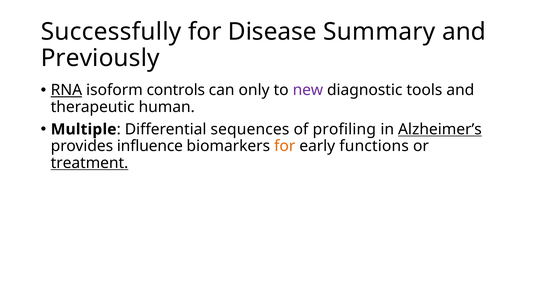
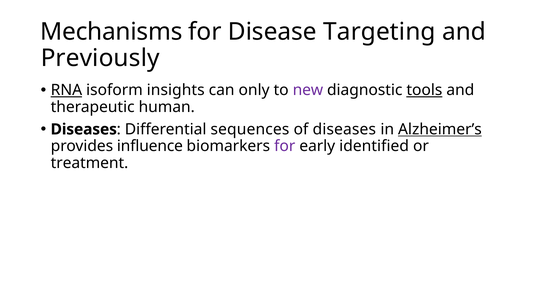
Successfully: Successfully -> Mechanisms
Summary: Summary -> Targeting
controls: controls -> insights
tools underline: none -> present
Multiple at (84, 129): Multiple -> Diseases
of profiling: profiling -> diseases
for at (285, 146) colour: orange -> purple
functions: functions -> identified
treatment underline: present -> none
